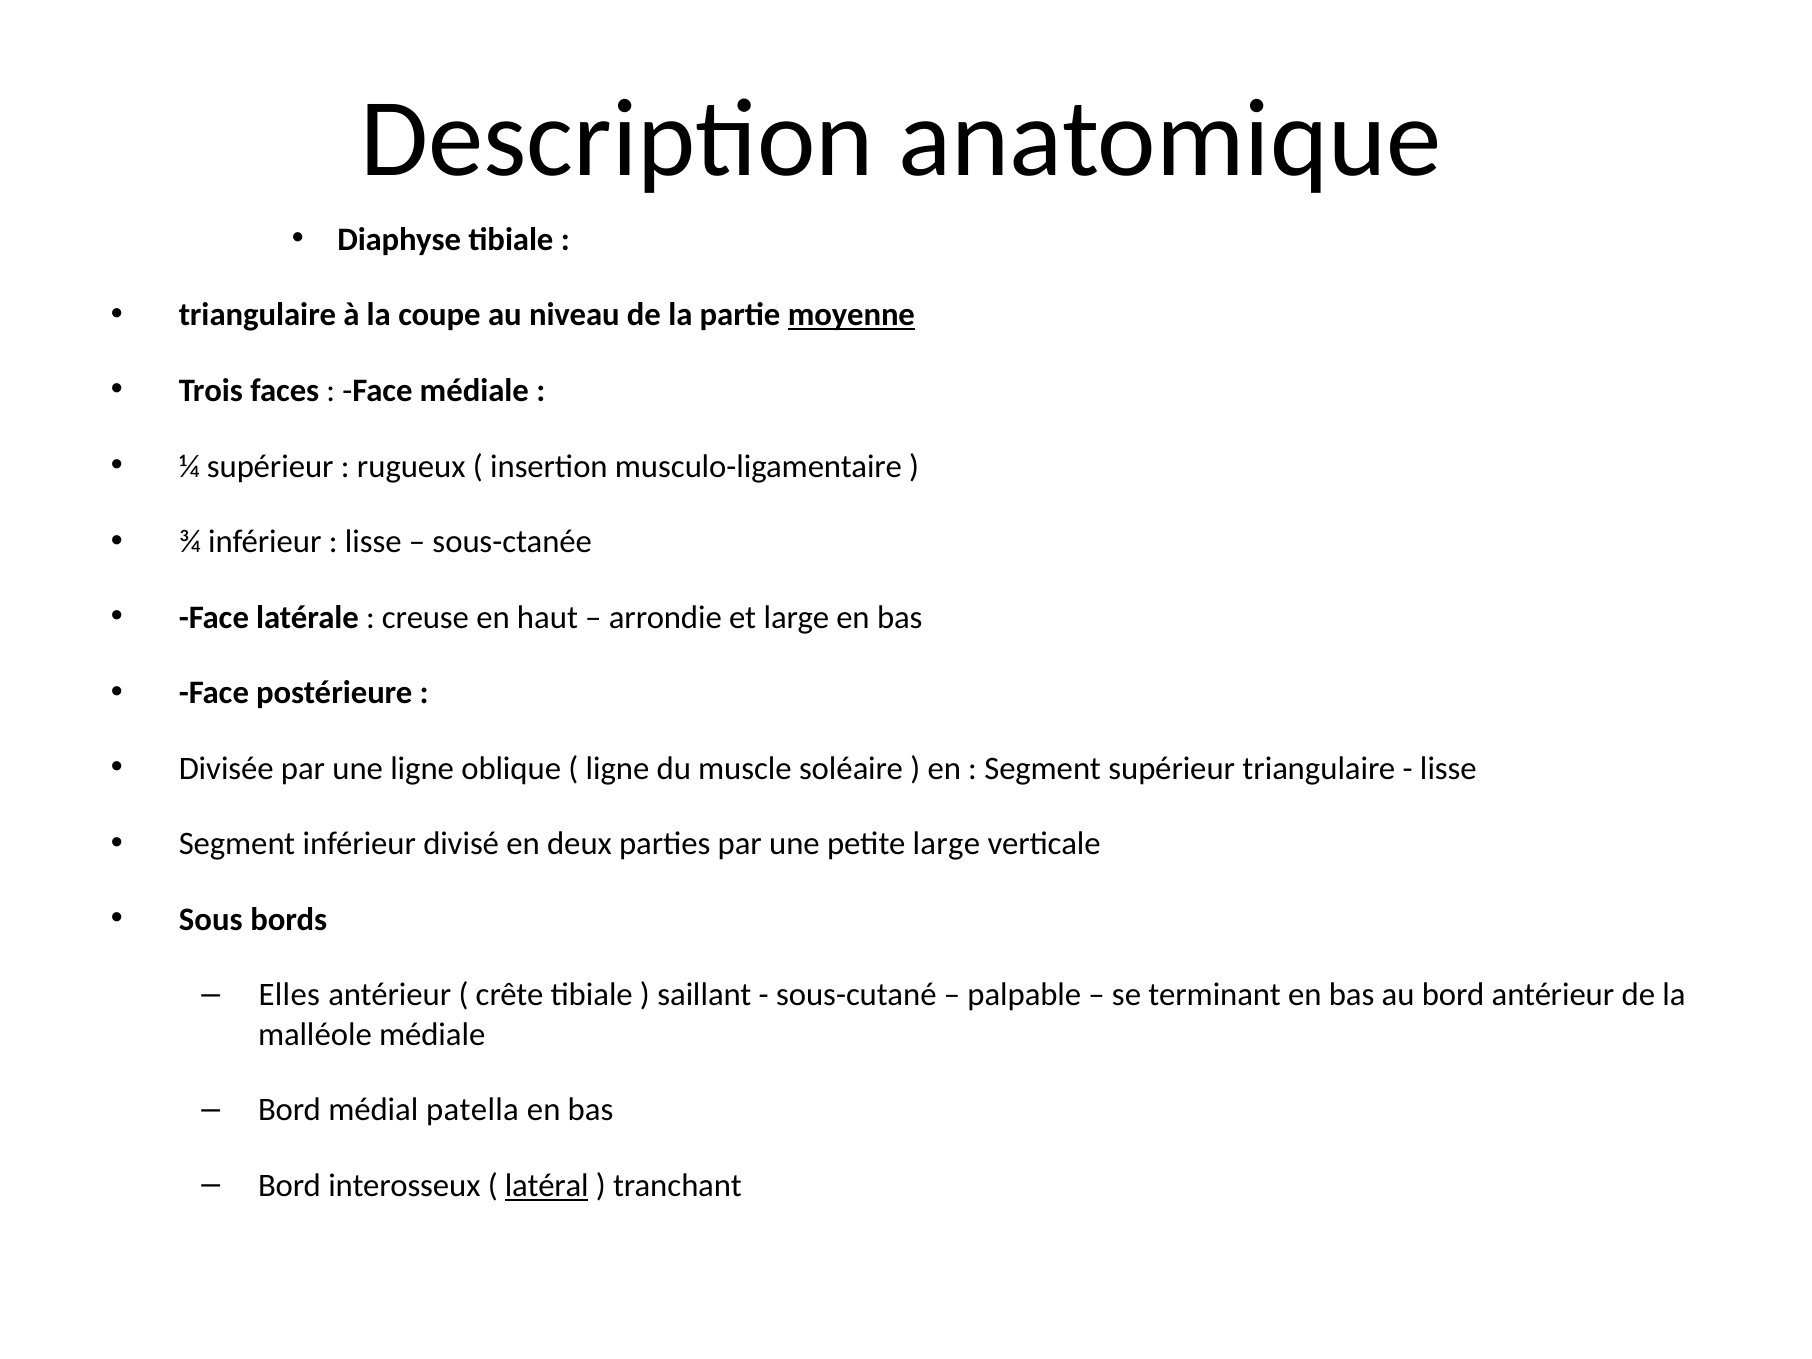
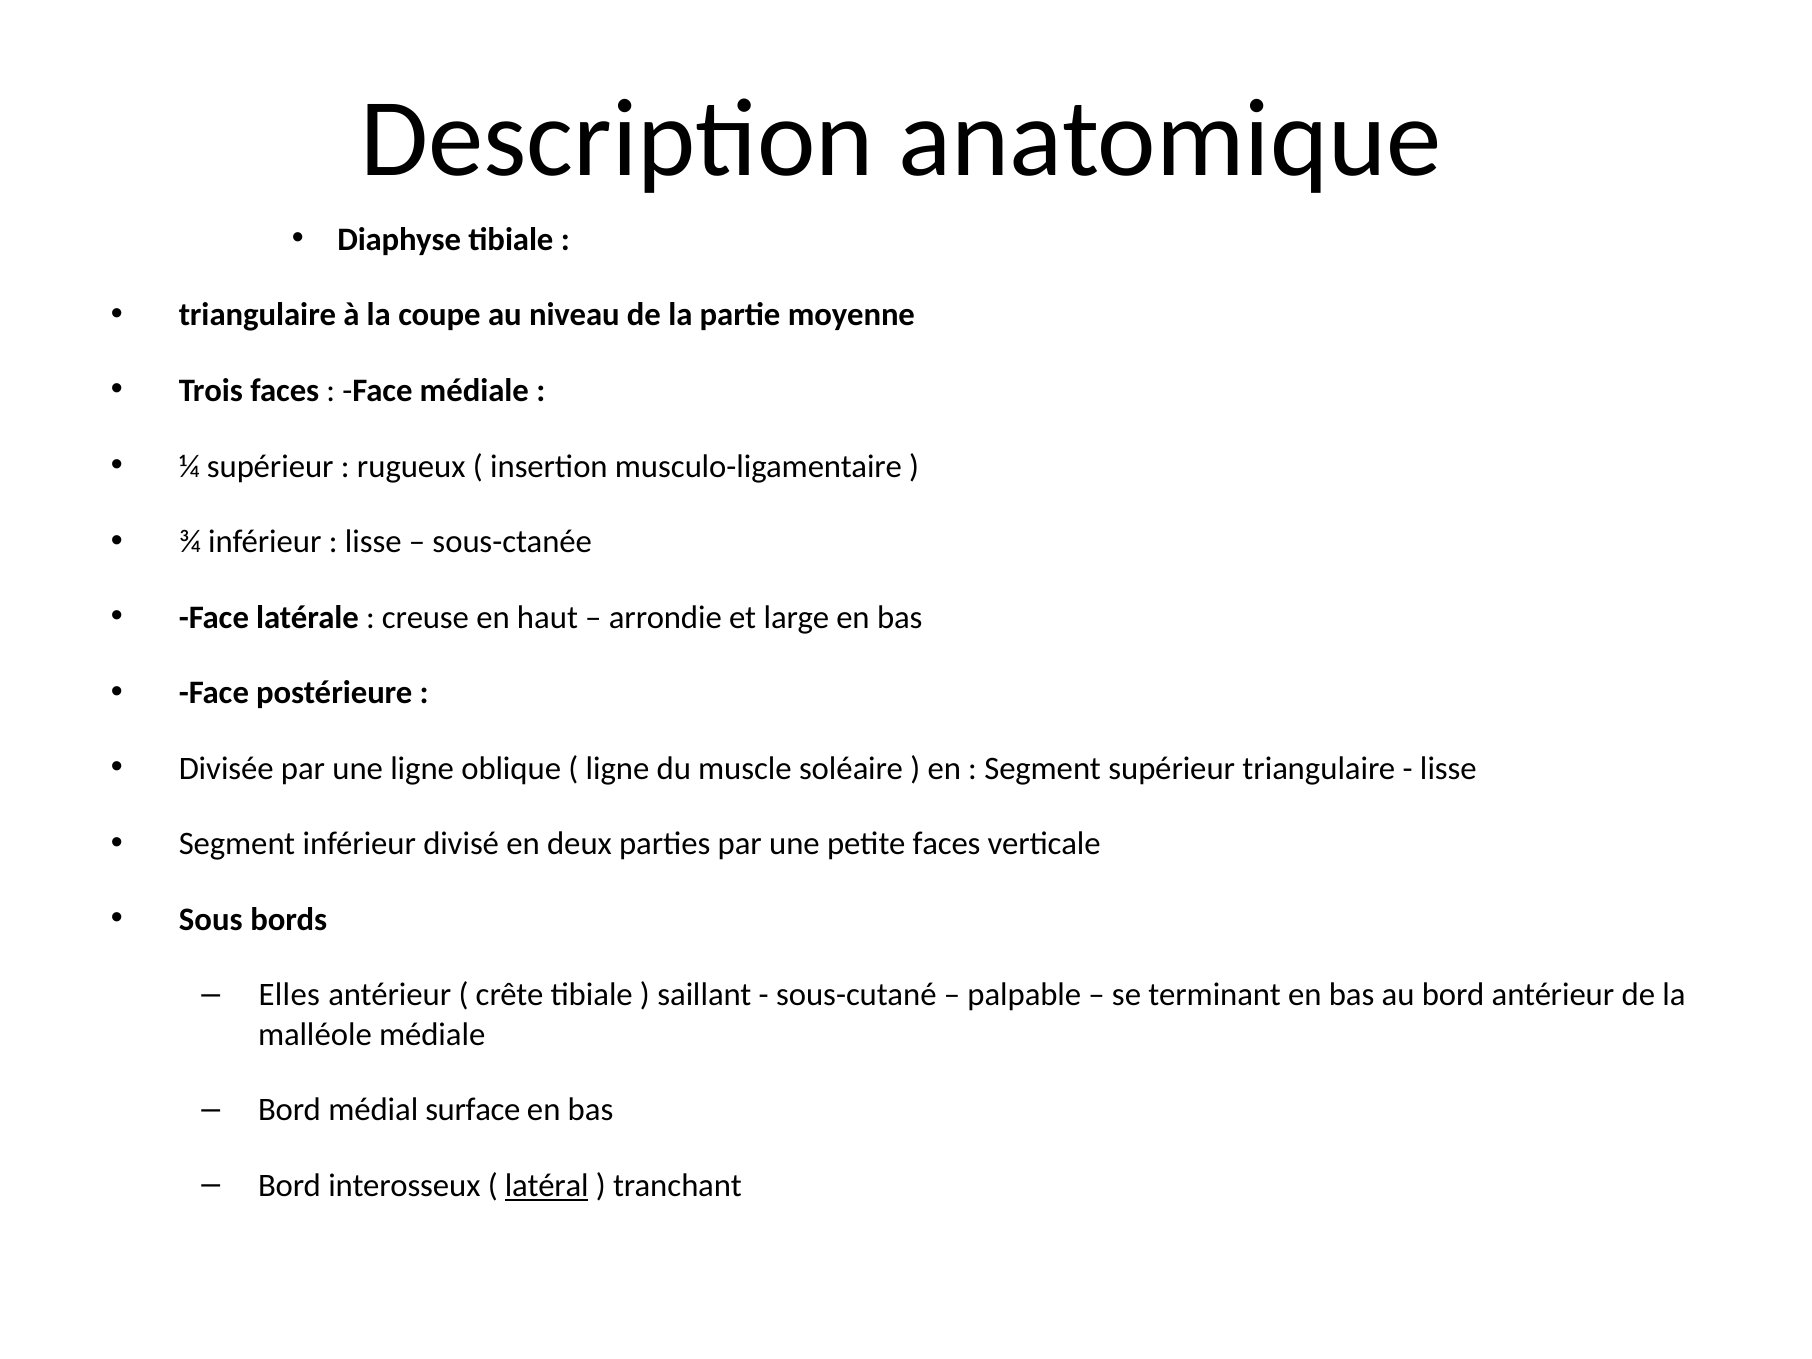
moyenne underline: present -> none
petite large: large -> faces
patella: patella -> surface
